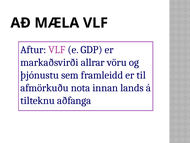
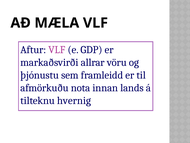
aðfanga: aðfanga -> hvernig
